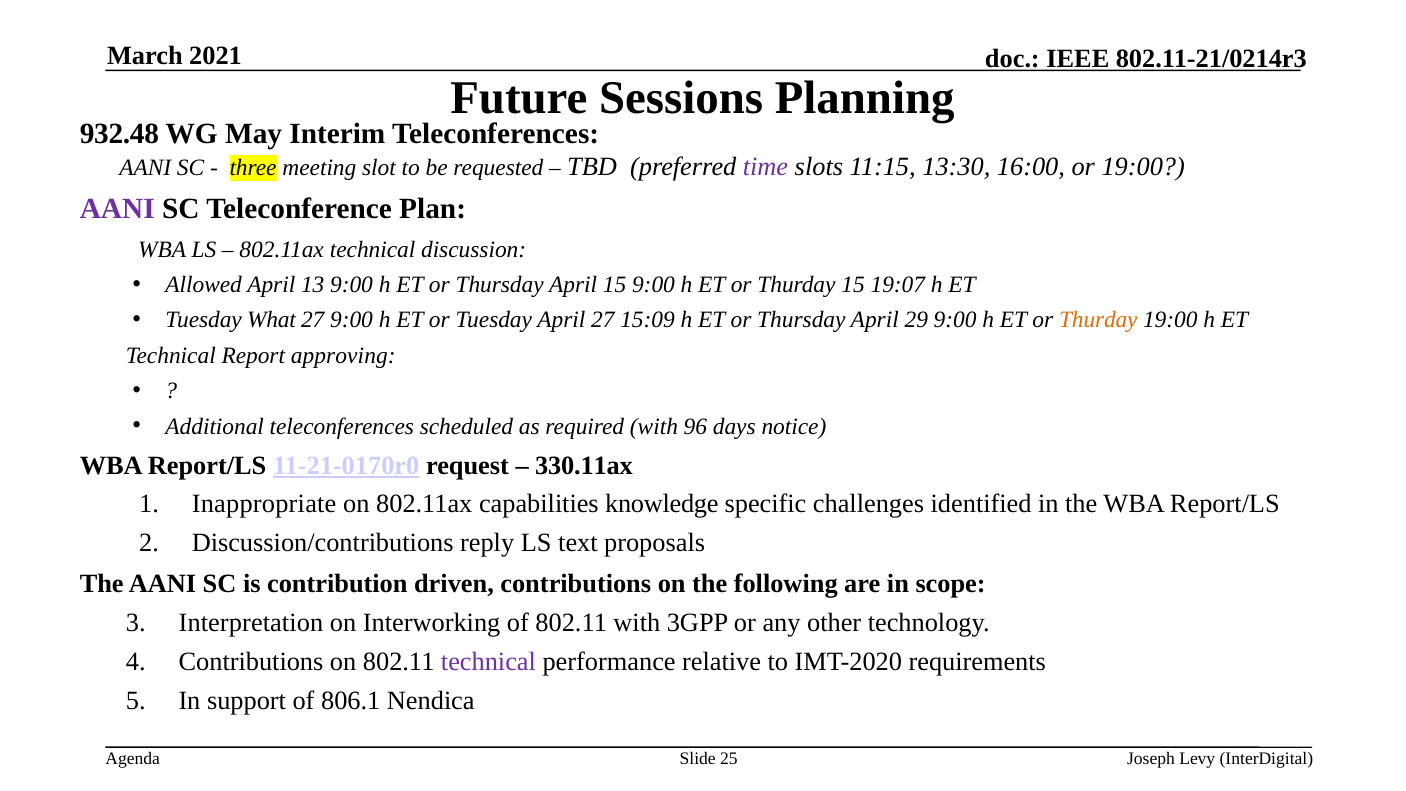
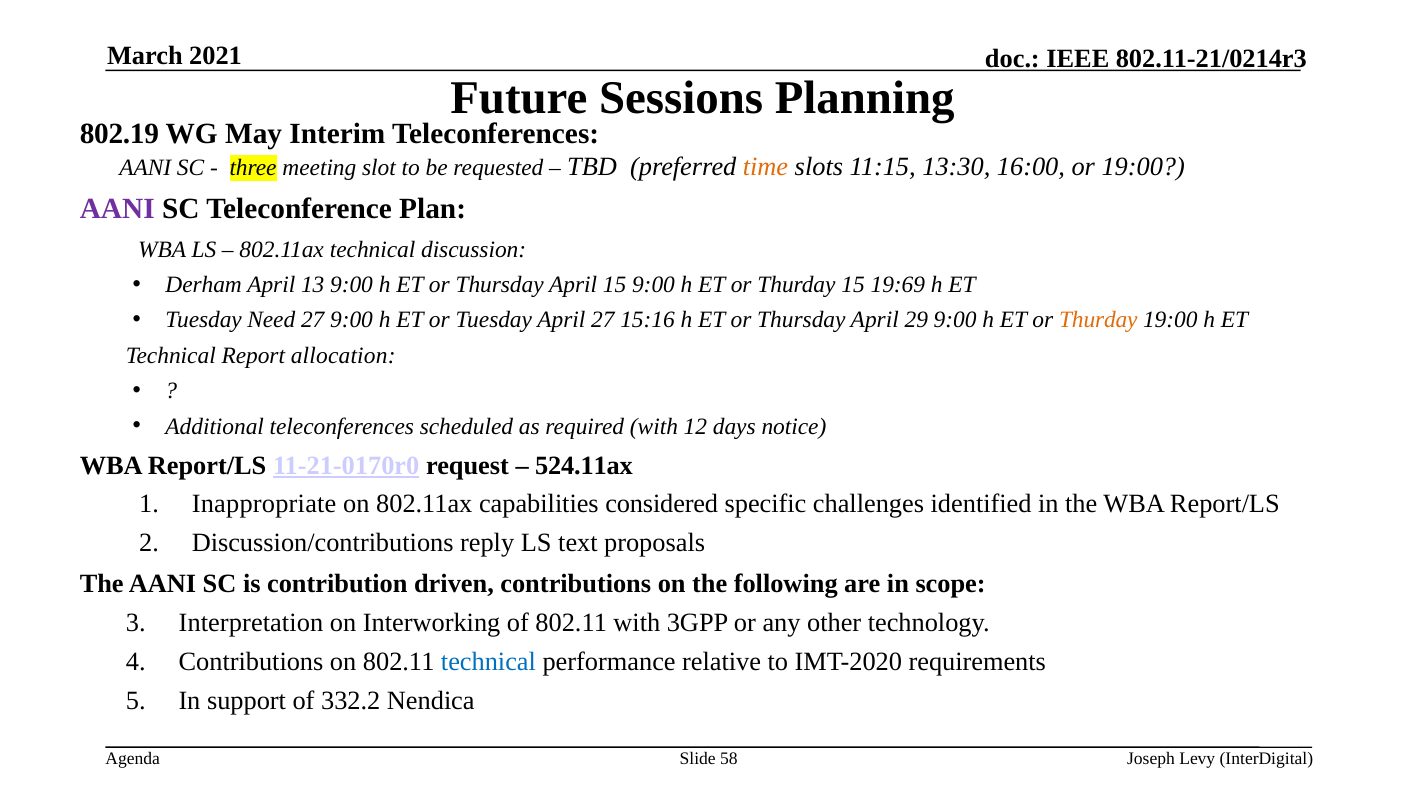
932.48: 932.48 -> 802.19
time colour: purple -> orange
Allowed: Allowed -> Derham
19:07: 19:07 -> 19:69
What: What -> Need
15:09: 15:09 -> 15:16
approving: approving -> allocation
96: 96 -> 12
330.11ax: 330.11ax -> 524.11ax
knowledge: knowledge -> considered
technical at (488, 661) colour: purple -> blue
806.1: 806.1 -> 332.2
25: 25 -> 58
